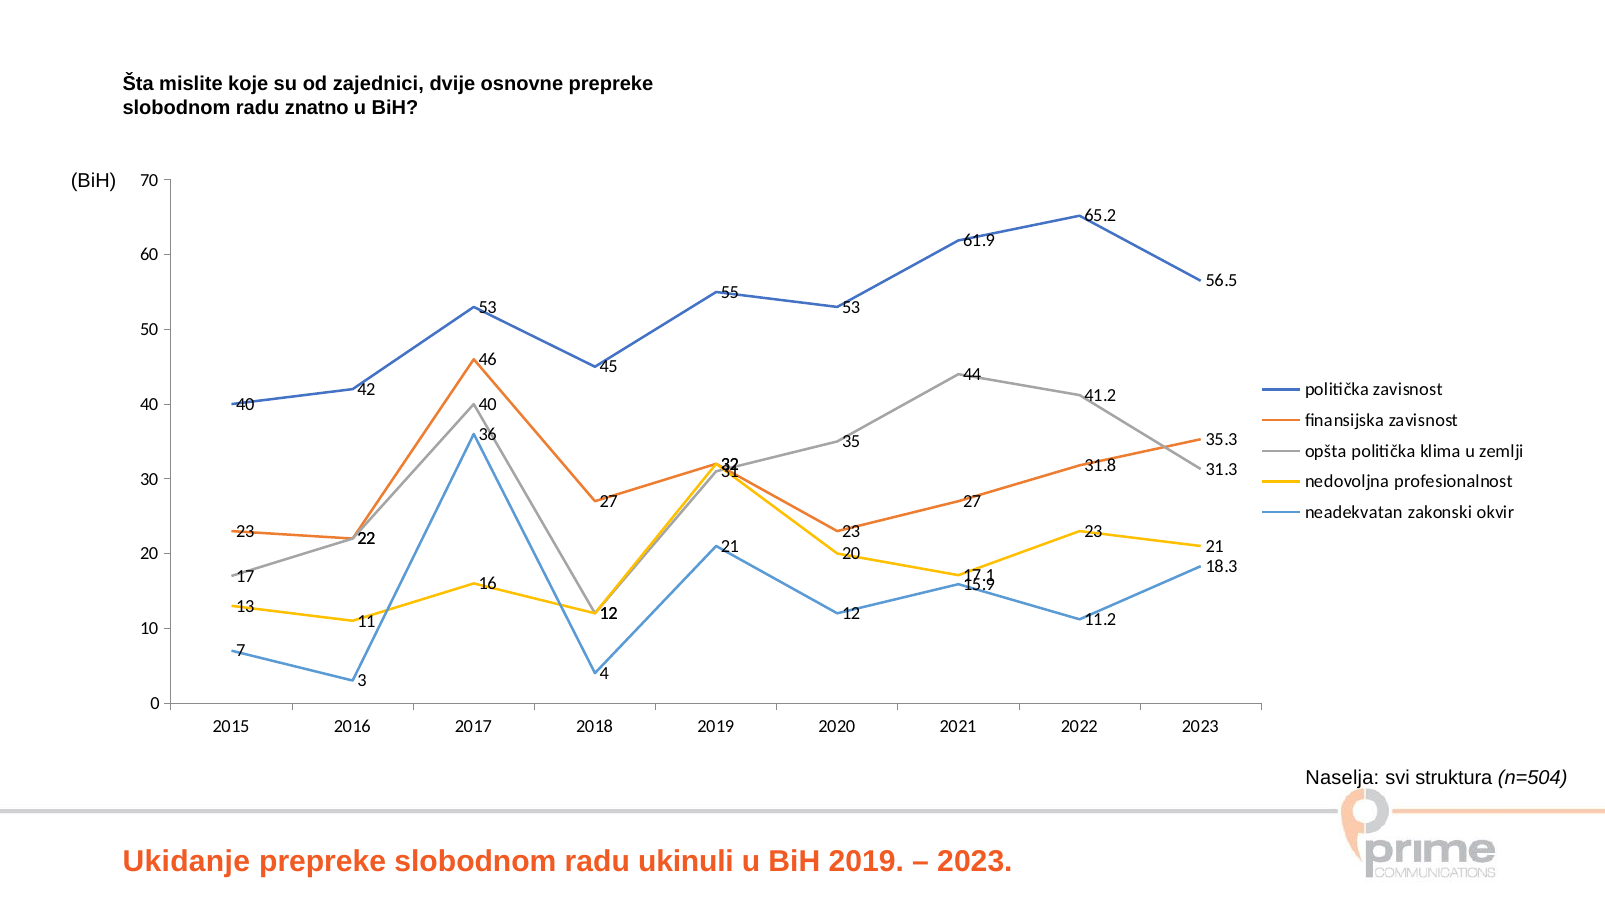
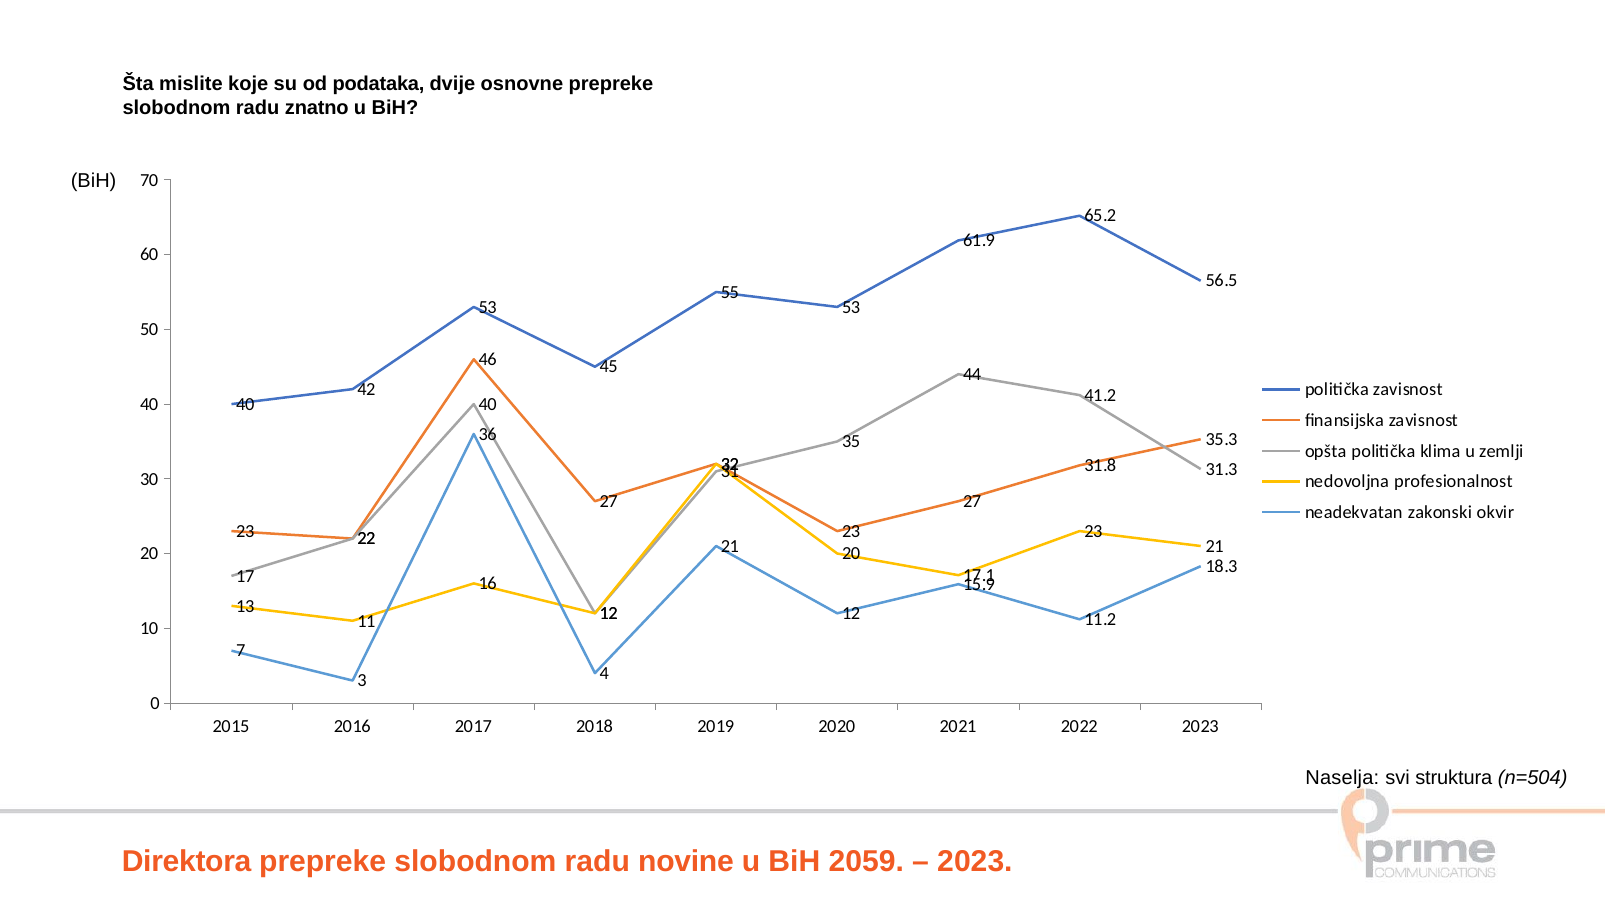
zajednici: zajednici -> podataka
Ukidanje: Ukidanje -> Direktora
ukinuli: ukinuli -> novine
BiH 2019: 2019 -> 2059
